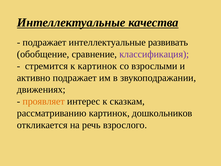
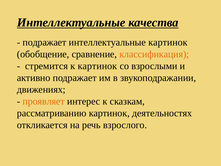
интеллектуальные развивать: развивать -> картинок
классификация colour: purple -> orange
дошкольников: дошкольников -> деятельностях
